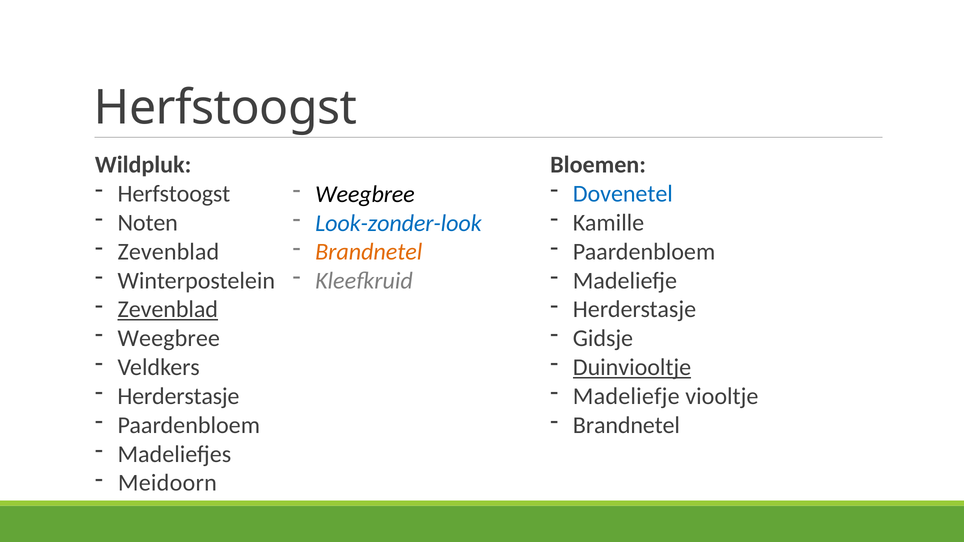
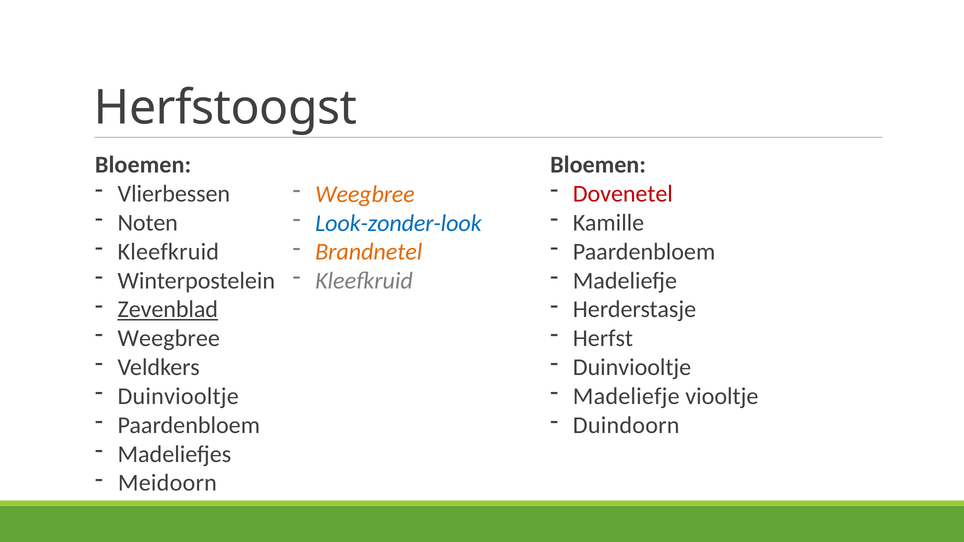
Wildpluk at (143, 165): Wildpluk -> Bloemen
Herfstoogst at (174, 194): Herfstoogst -> Vlierbessen
Dovenetel colour: blue -> red
Weegbree at (365, 194) colour: black -> orange
Zevenblad at (168, 252): Zevenblad -> Kleefkruid
Gidsje: Gidsje -> Herfst
Duinviooltje at (632, 368) underline: present -> none
Herderstasje at (178, 396): Herderstasje -> Duinviooltje
Brandnetel at (626, 425): Brandnetel -> Duindoorn
